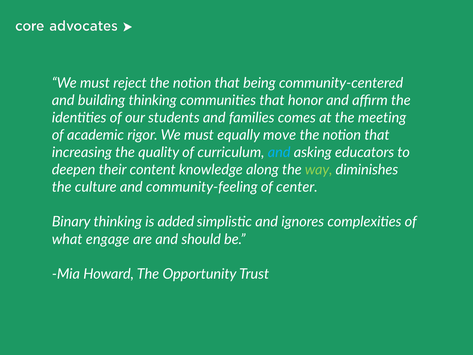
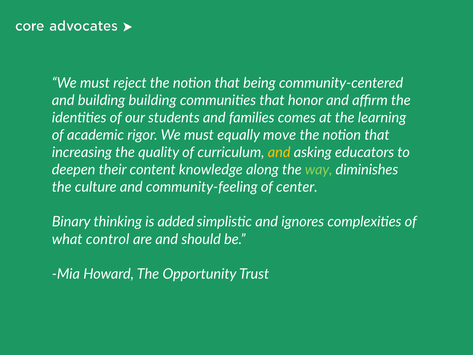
building thinking: thinking -> building
meeting: meeting -> learning
and at (279, 152) colour: light blue -> yellow
engage: engage -> control
